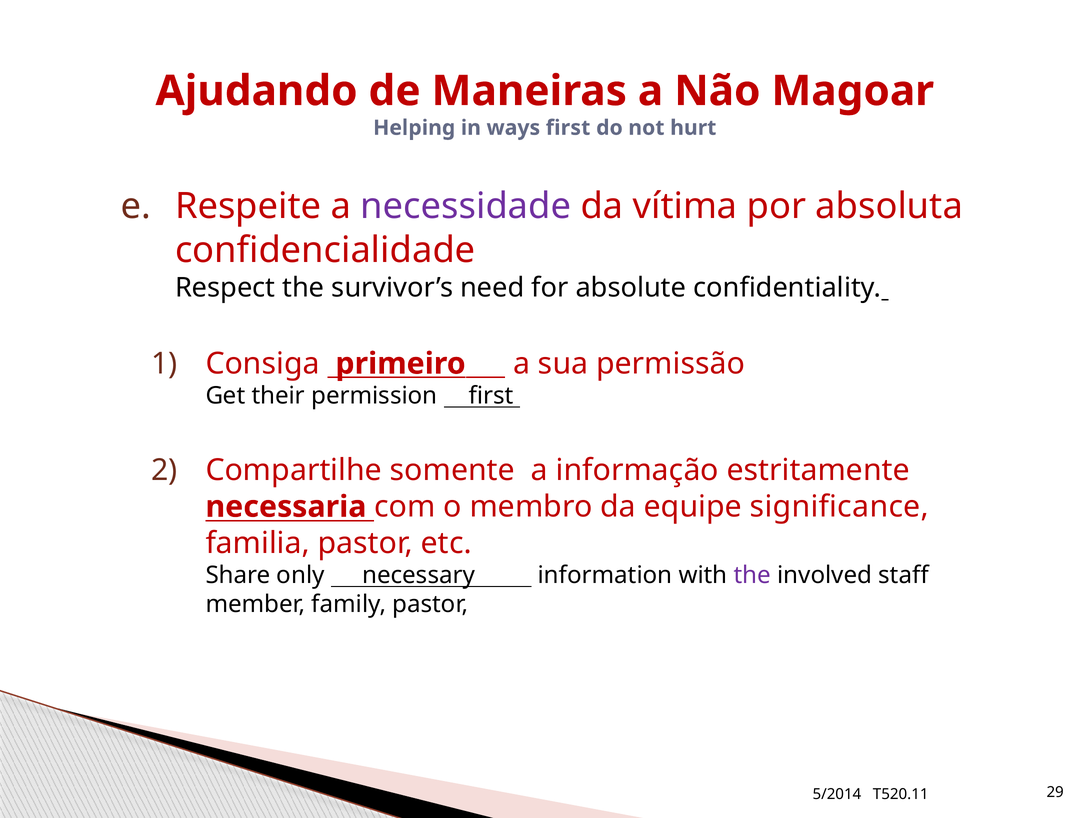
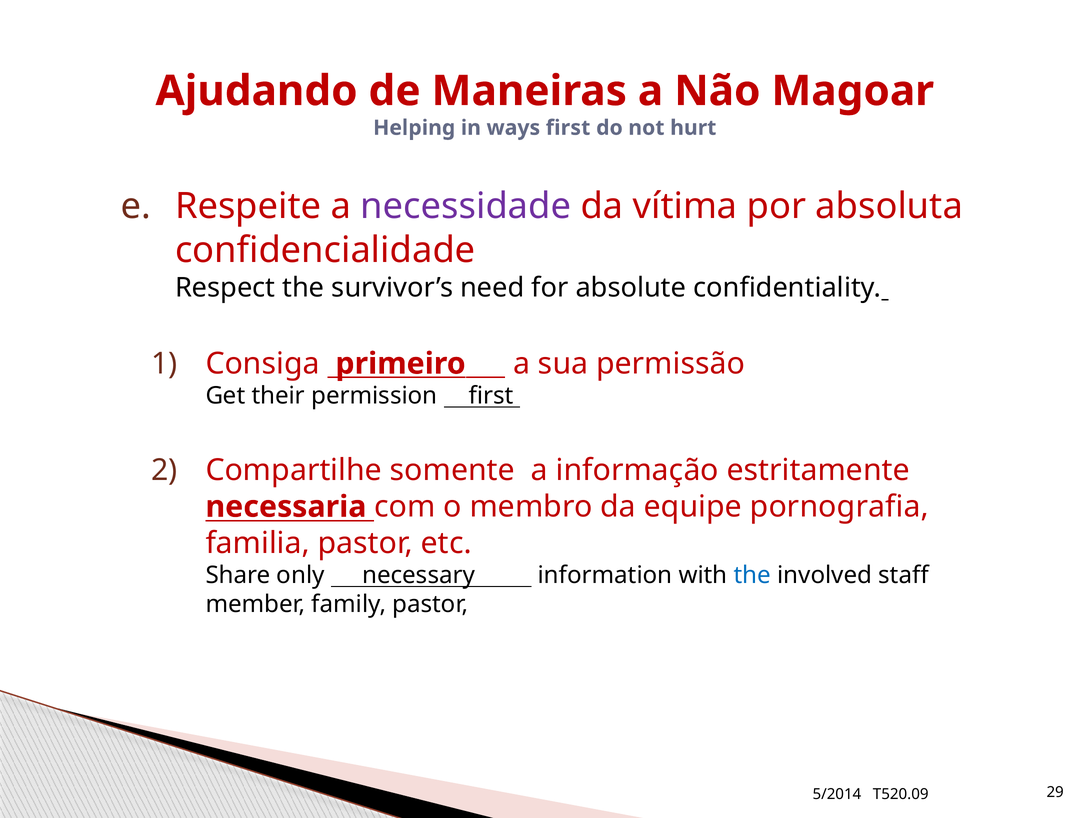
significance: significance -> pornografia
the at (752, 575) colour: purple -> blue
T520.11: T520.11 -> T520.09
